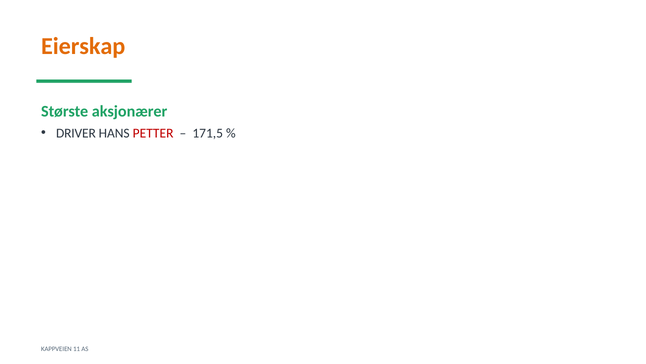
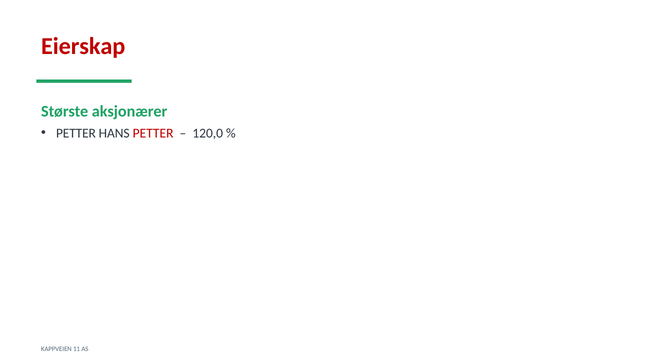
Eierskap colour: orange -> red
DRIVER at (76, 133): DRIVER -> PETTER
171,5: 171,5 -> 120,0
